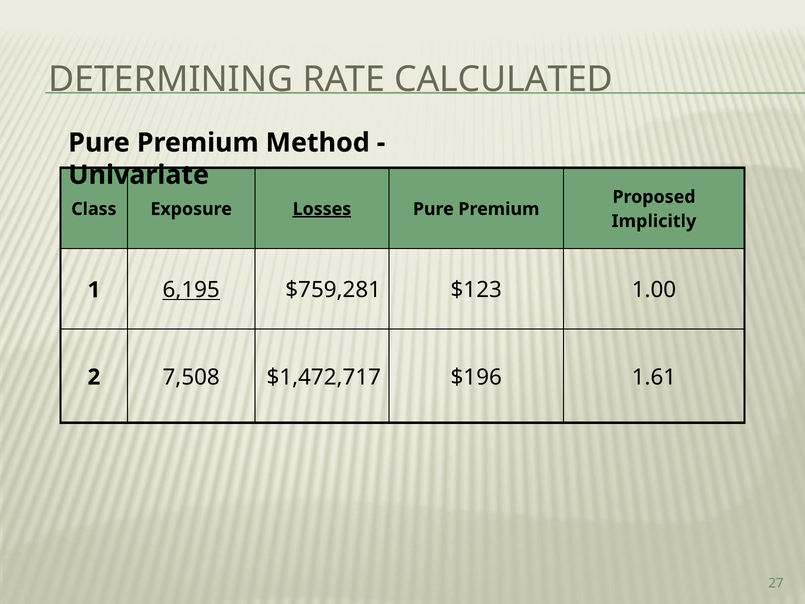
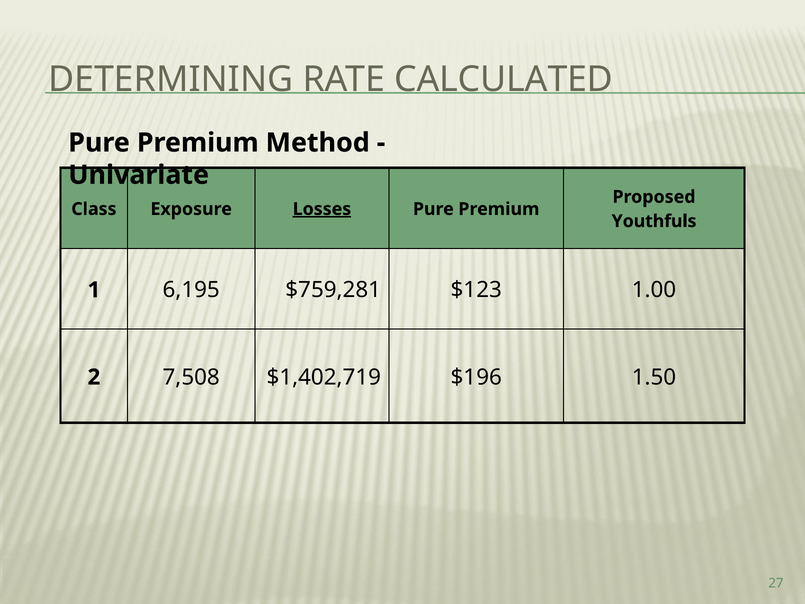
Implicitly: Implicitly -> Youthfuls
6,195 underline: present -> none
$1,472,717: $1,472,717 -> $1,402,719
1.61: 1.61 -> 1.50
